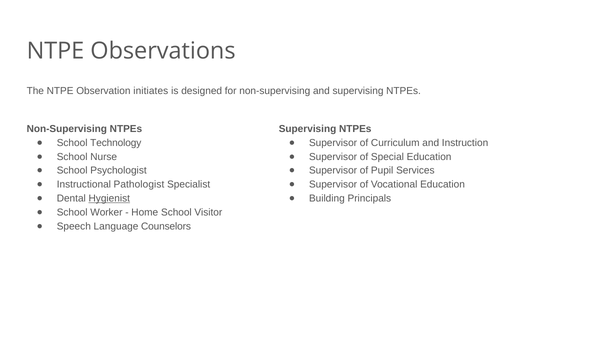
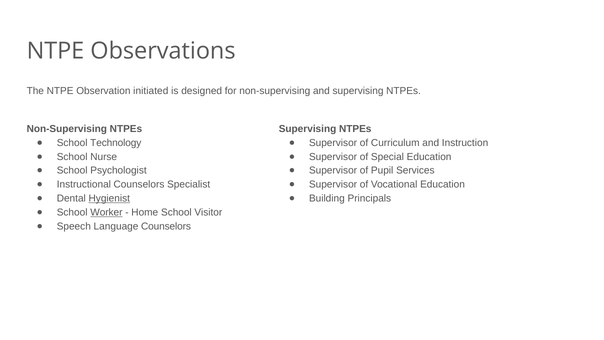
initiates: initiates -> initiated
Instructional Pathologist: Pathologist -> Counselors
Worker underline: none -> present
